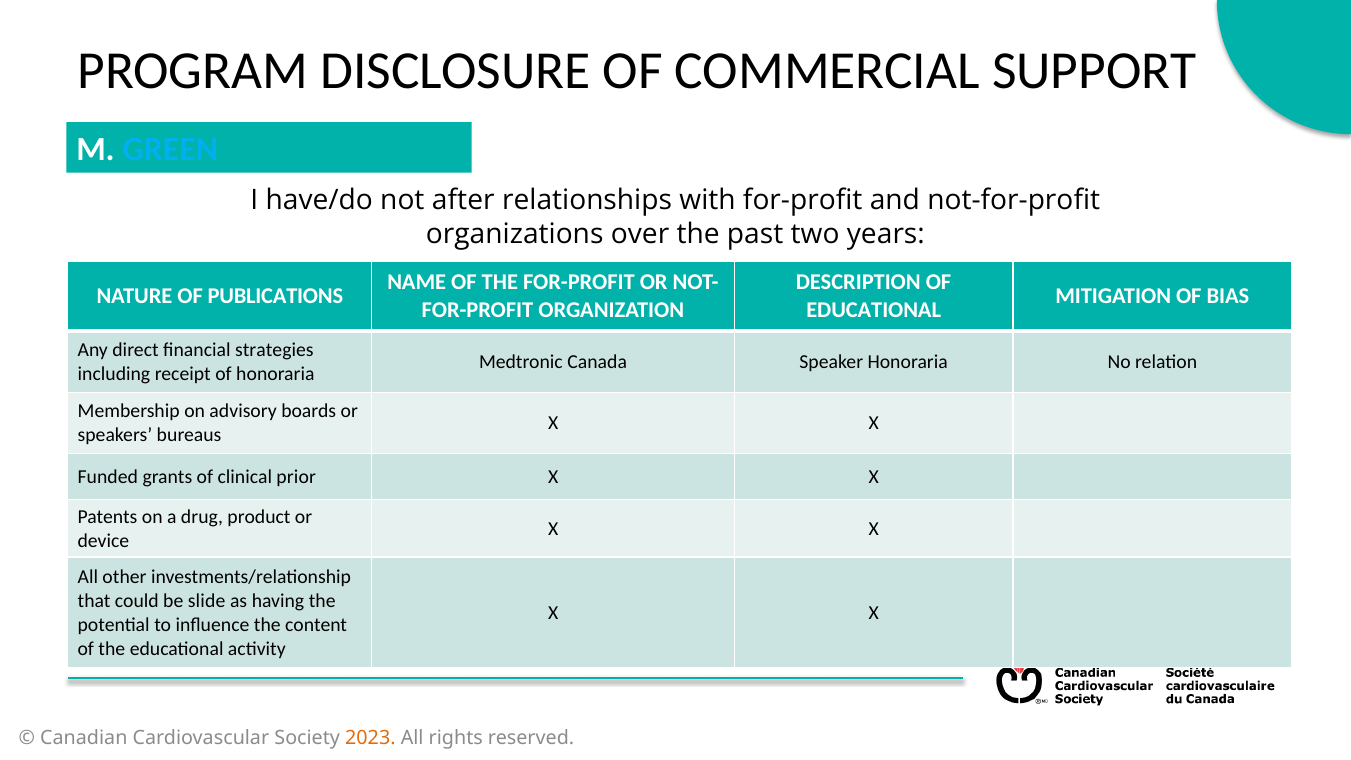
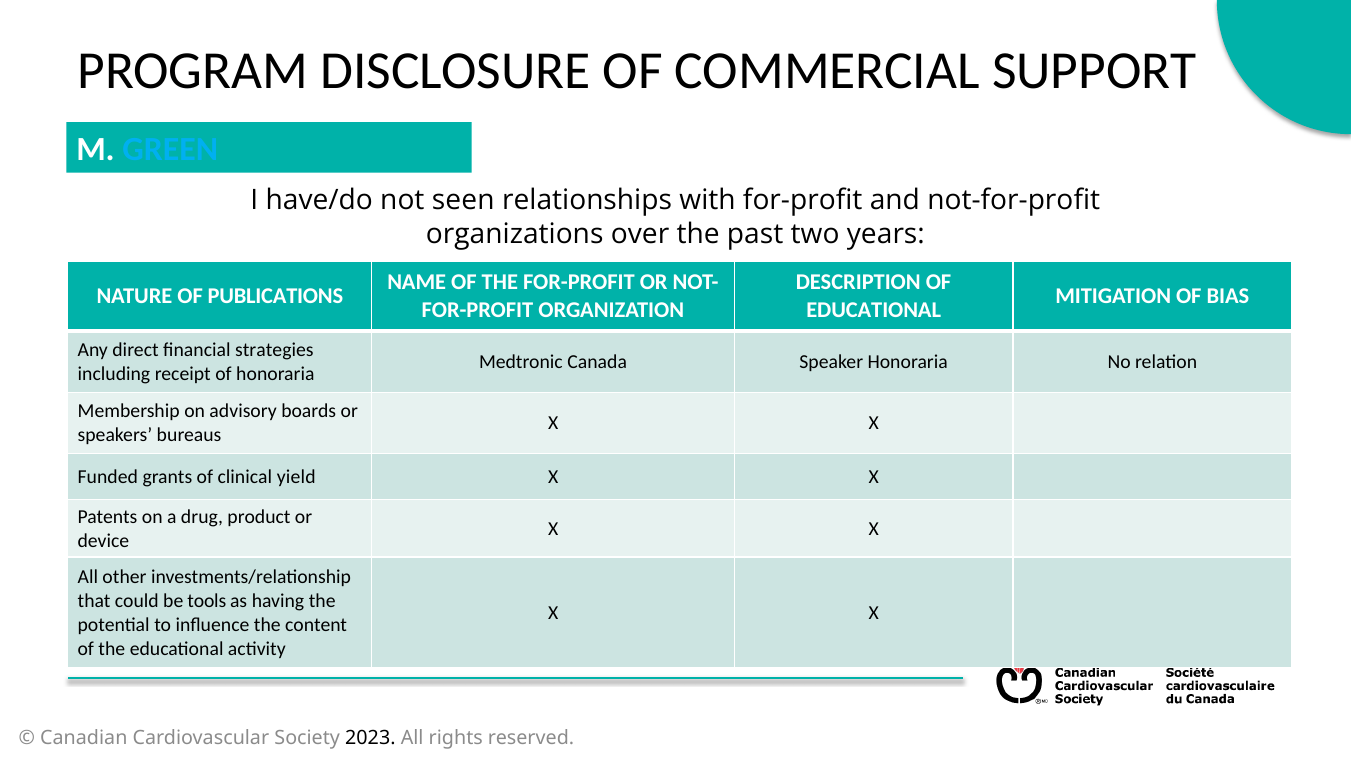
after: after -> seen
prior: prior -> yield
slide: slide -> tools
2023 colour: orange -> black
